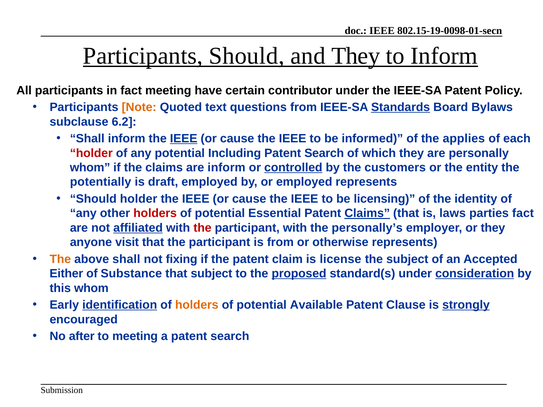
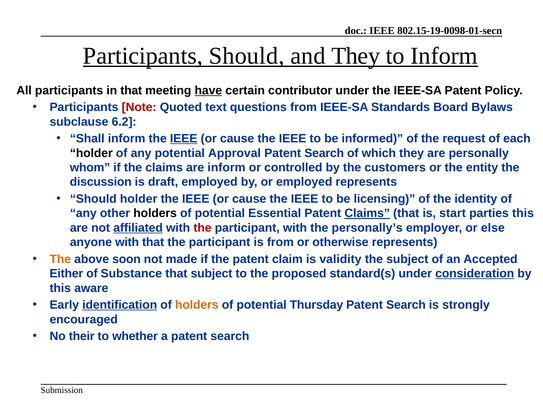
in fact: fact -> that
have underline: none -> present
Note colour: orange -> red
Standards underline: present -> none
applies: applies -> request
holder at (91, 153) colour: red -> black
Including: Including -> Approval
controlled underline: present -> none
potentially: potentially -> discussion
holders at (155, 213) colour: red -> black
laws: laws -> start
parties fact: fact -> this
or they: they -> else
anyone visit: visit -> with
above shall: shall -> soon
fixing: fixing -> made
license: license -> validity
proposed underline: present -> none
this whom: whom -> aware
Available: Available -> Thursday
Clause at (406, 305): Clause -> Search
strongly underline: present -> none
after: after -> their
to meeting: meeting -> whether
